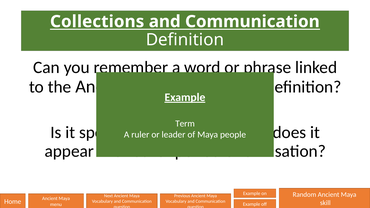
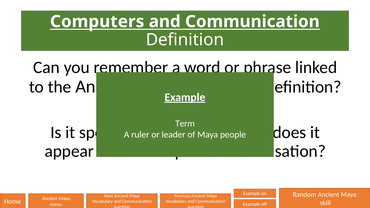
Collections: Collections -> Computers
